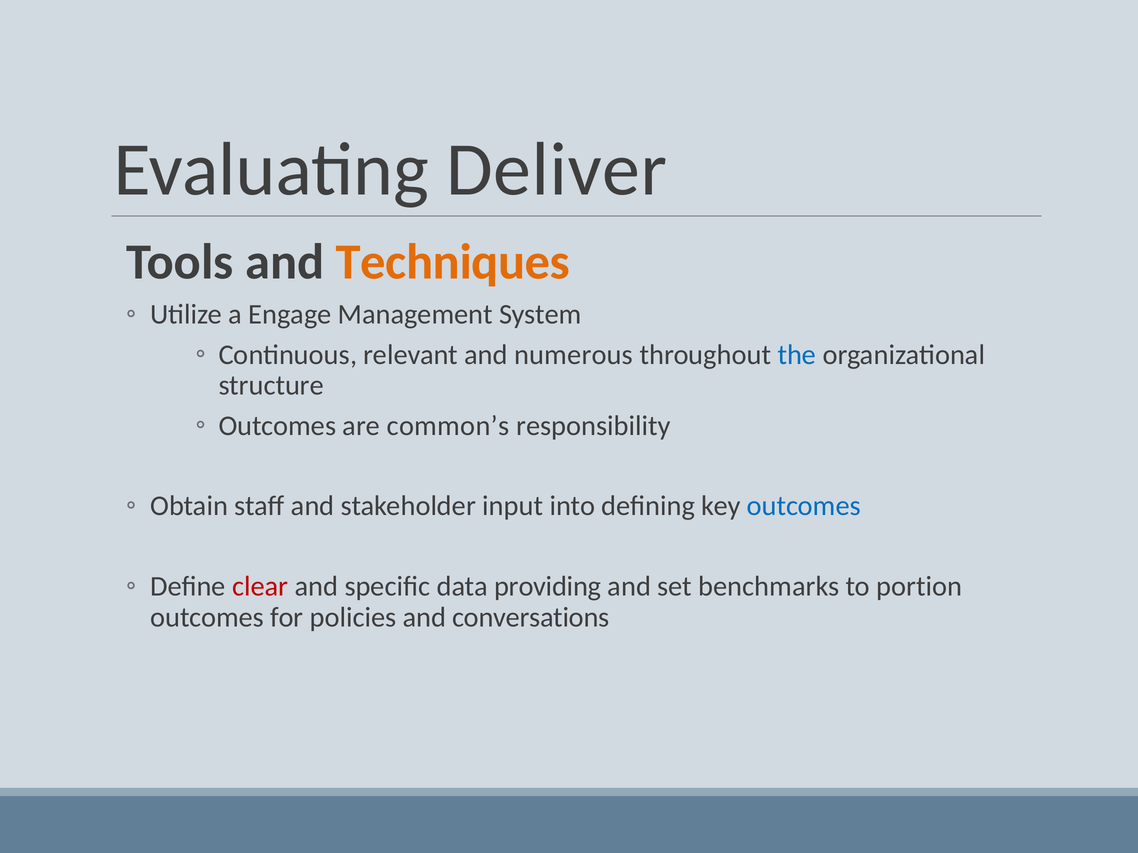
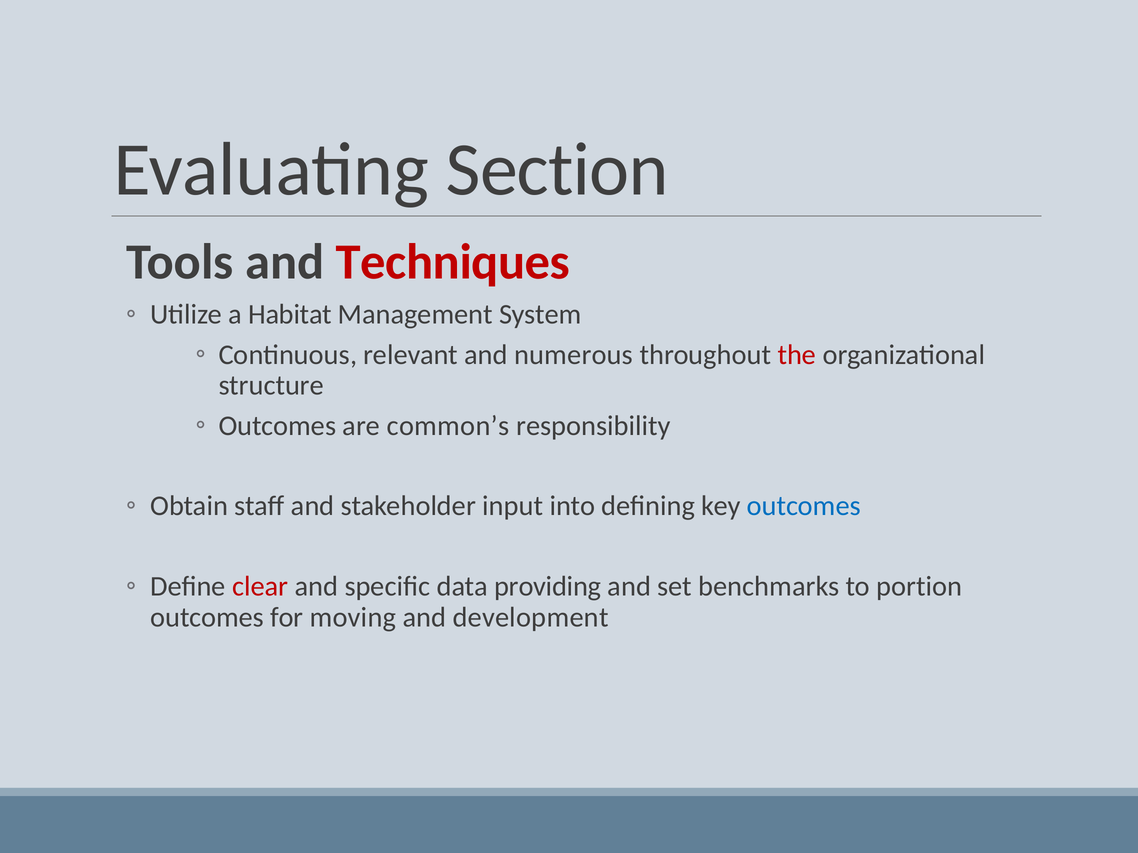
Deliver: Deliver -> Section
Techniques colour: orange -> red
Engage: Engage -> Habitat
the colour: blue -> red
policies: policies -> moving
conversations: conversations -> development
